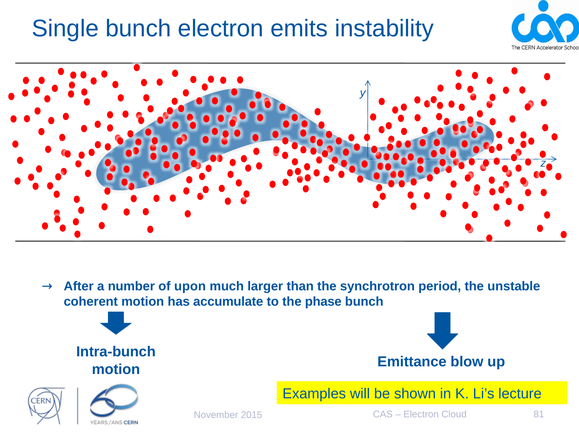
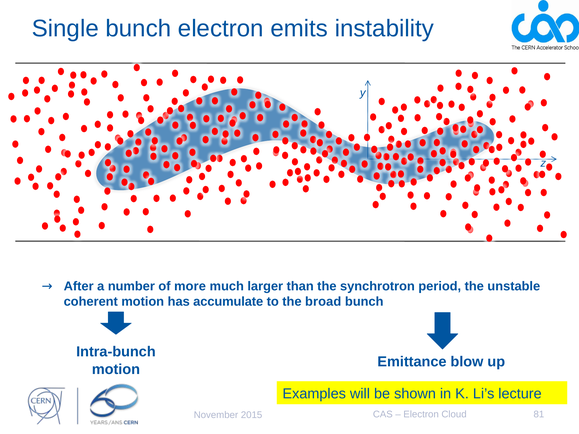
upon: upon -> more
phase: phase -> broad
